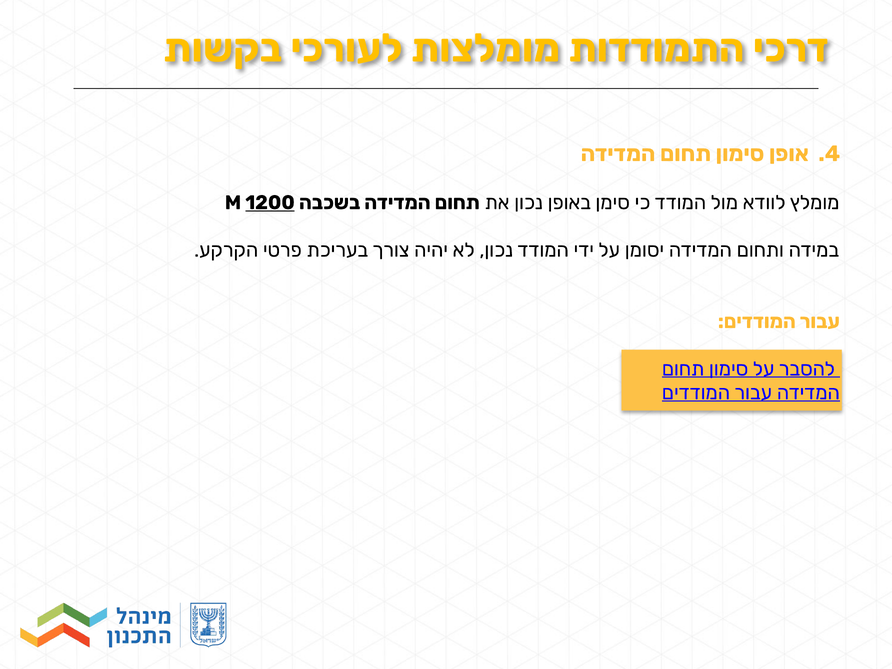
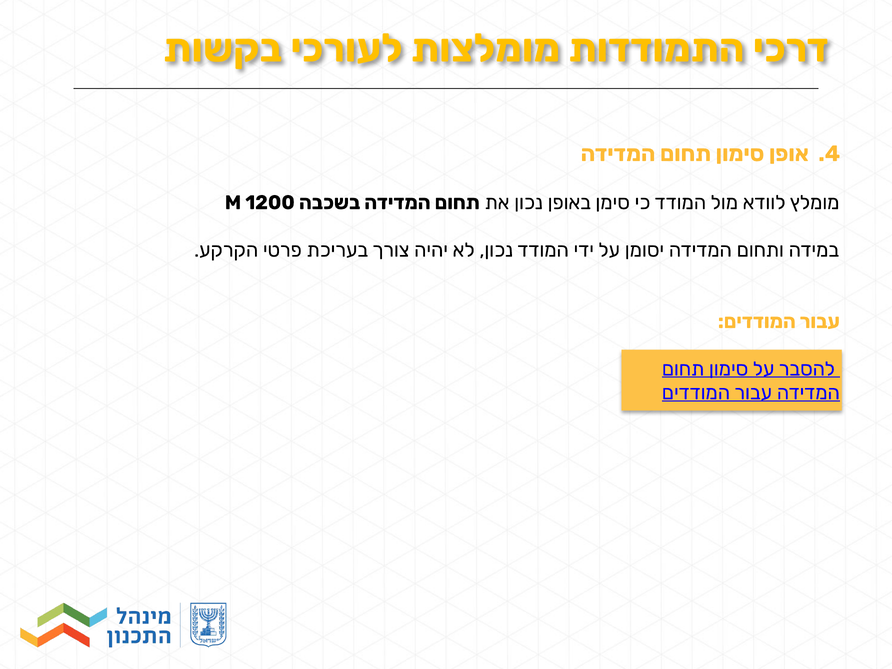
1200 underline: present -> none
